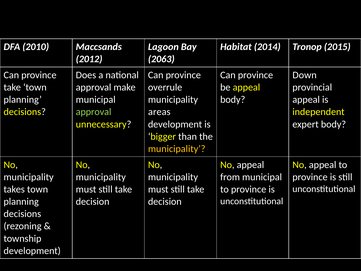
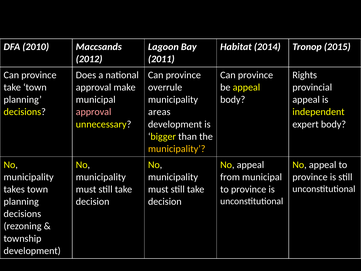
2063: 2063 -> 2011
Down: Down -> Rights
approval at (94, 112) colour: light green -> pink
